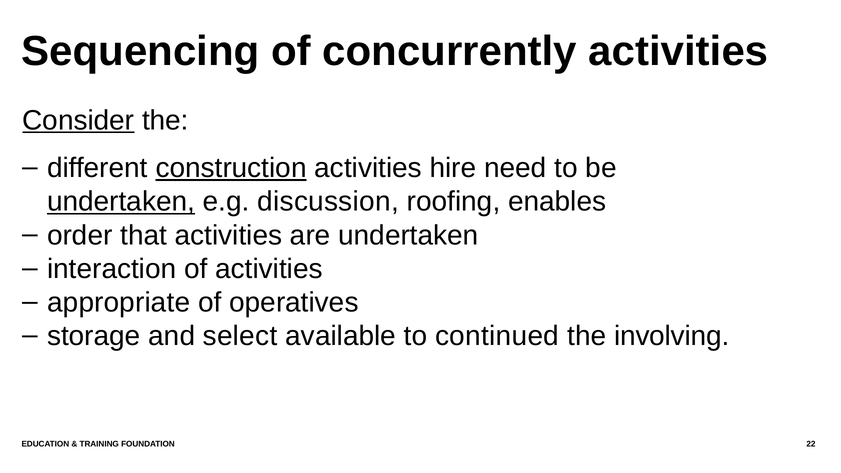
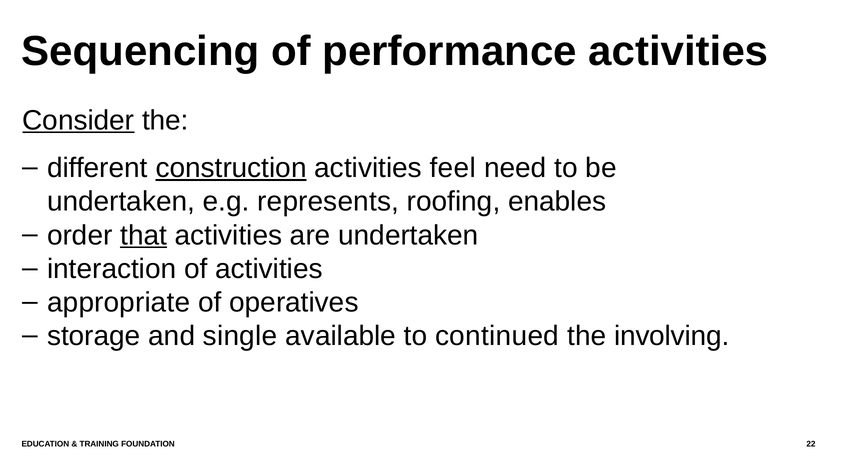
concurrently: concurrently -> performance
hire: hire -> feel
undertaken at (121, 202) underline: present -> none
discussion: discussion -> represents
that underline: none -> present
select: select -> single
